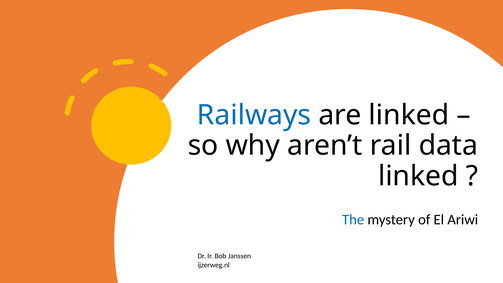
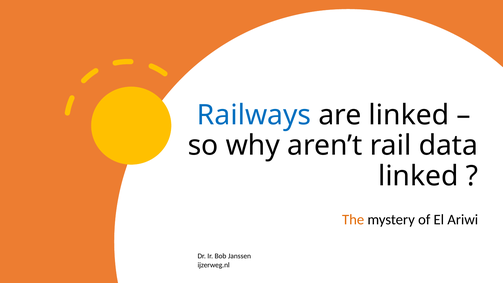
The colour: blue -> orange
